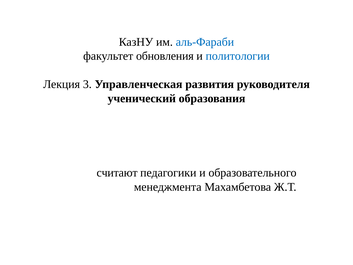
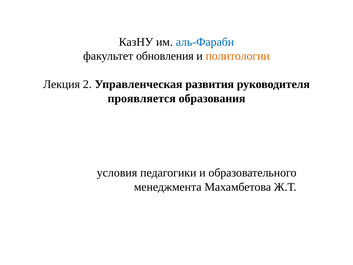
политологии colour: blue -> orange
3: 3 -> 2
ученический: ученический -> проявляется
считают: считают -> условия
